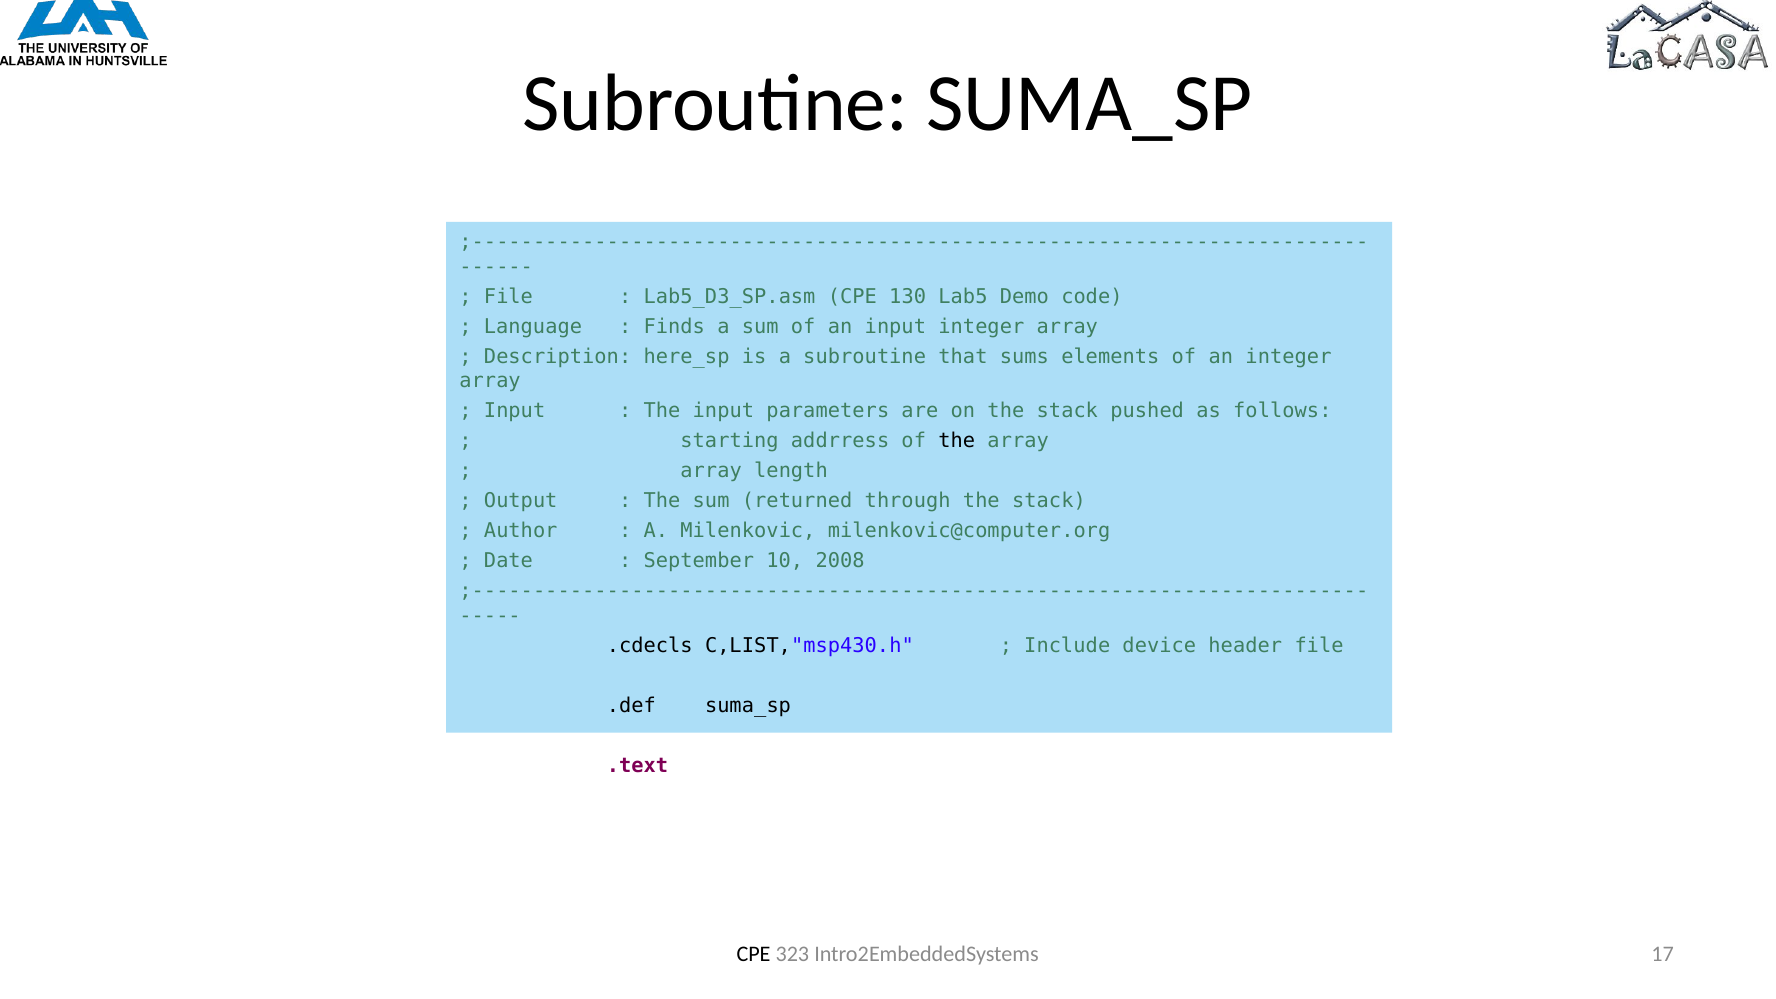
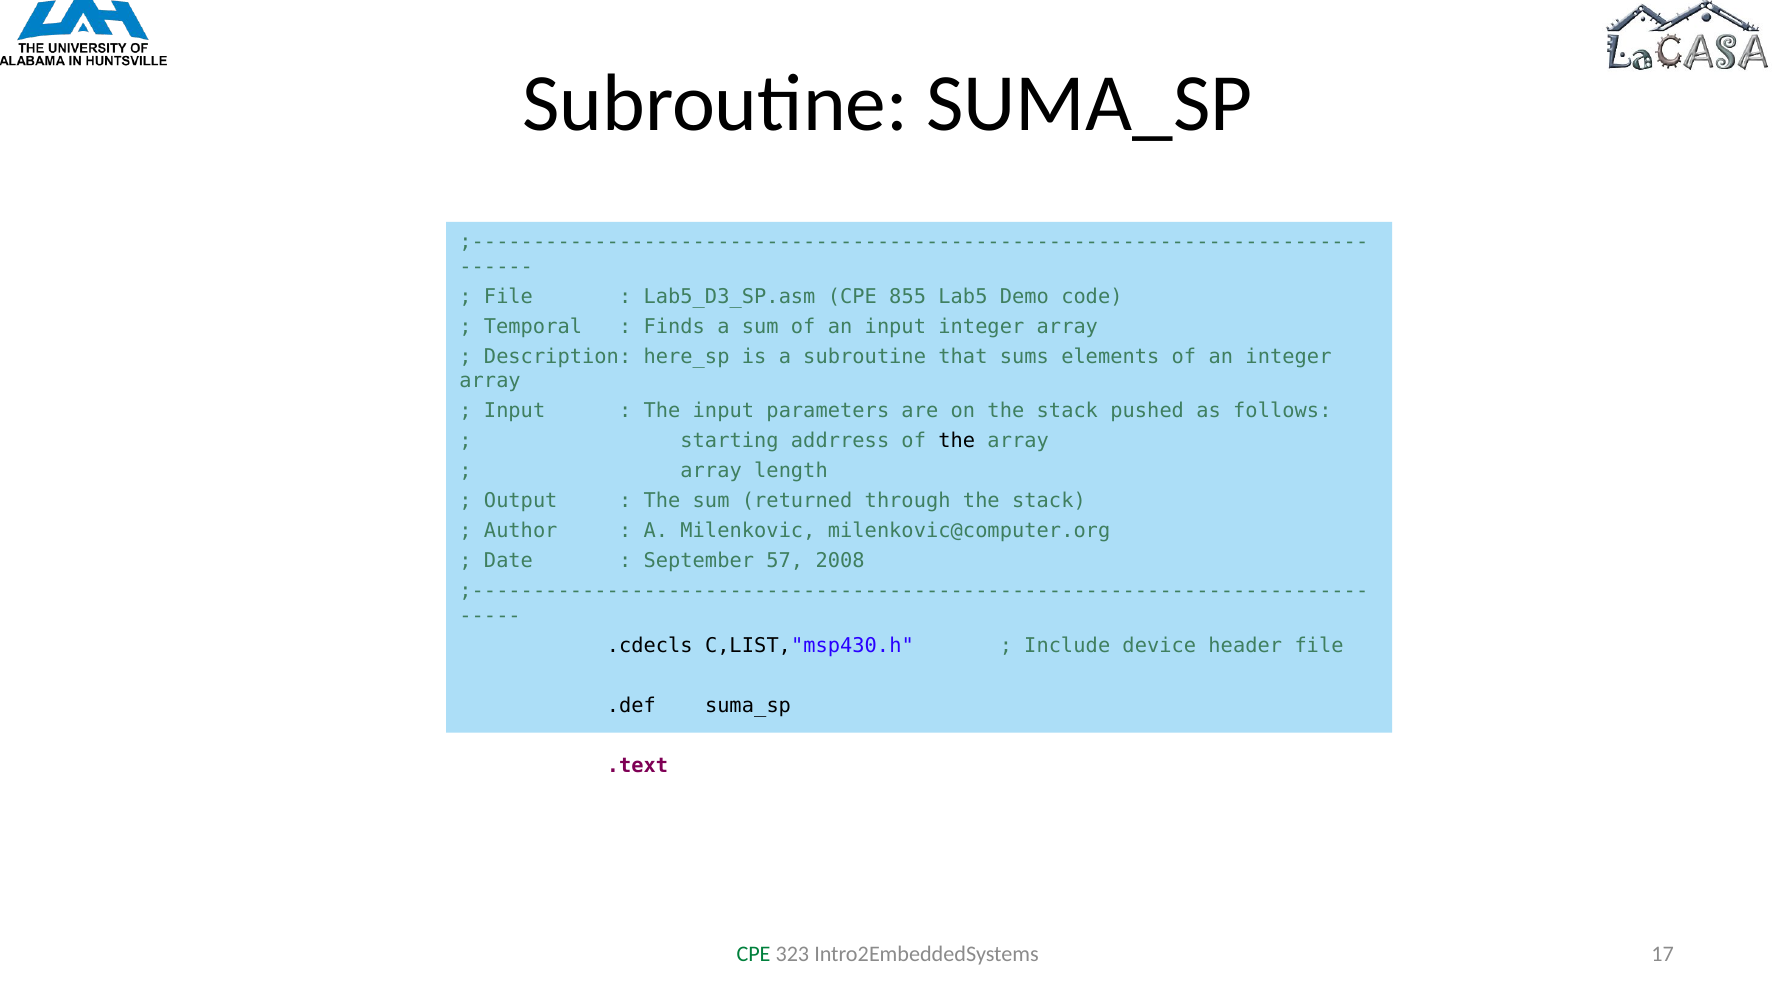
130: 130 -> 855
Language: Language -> Temporal
10: 10 -> 57
CPE at (754, 954) colour: black -> green
